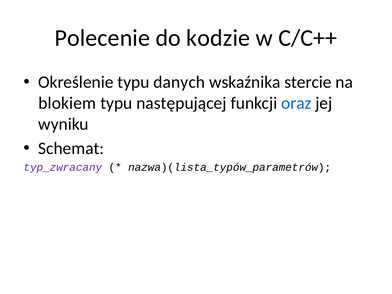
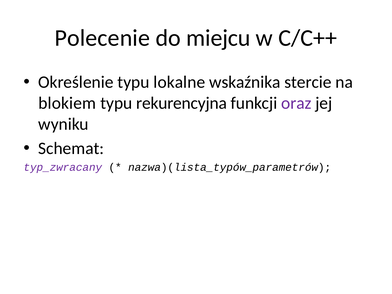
kodzie: kodzie -> miejcu
danych: danych -> lokalne
następującej: następującej -> rekurencyjna
oraz colour: blue -> purple
